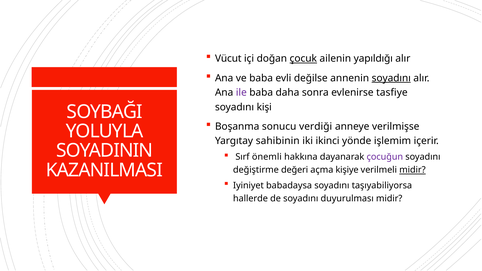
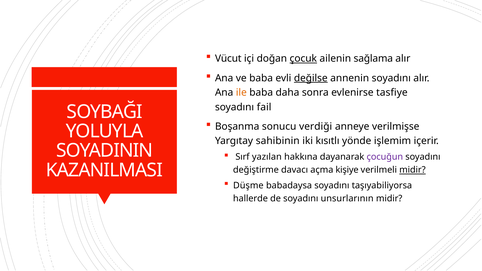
yapıldığı: yapıldığı -> sağlama
değilse underline: none -> present
soyadını at (391, 78) underline: present -> none
ile colour: purple -> orange
kişi: kişi -> fail
ikinci: ikinci -> kısıtlı
önemli: önemli -> yazılan
değeri: değeri -> davacı
Iyiniyet: Iyiniyet -> Düşme
duyurulması: duyurulması -> unsurlarının
